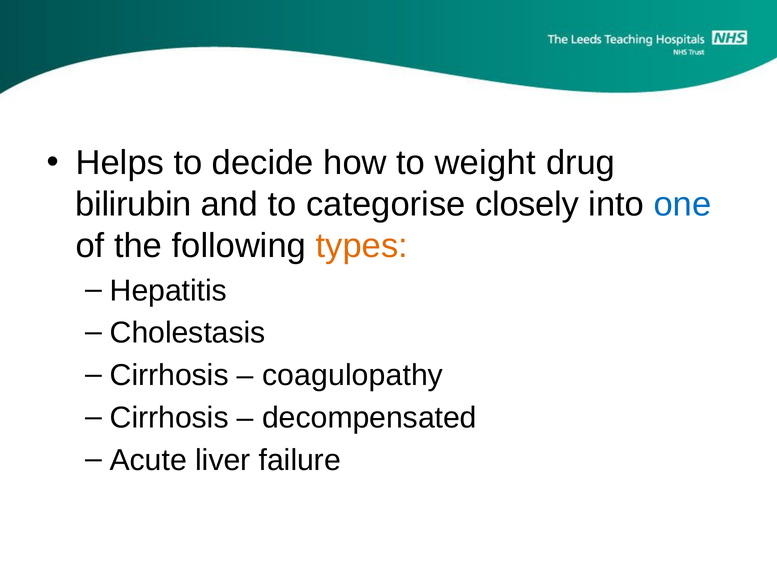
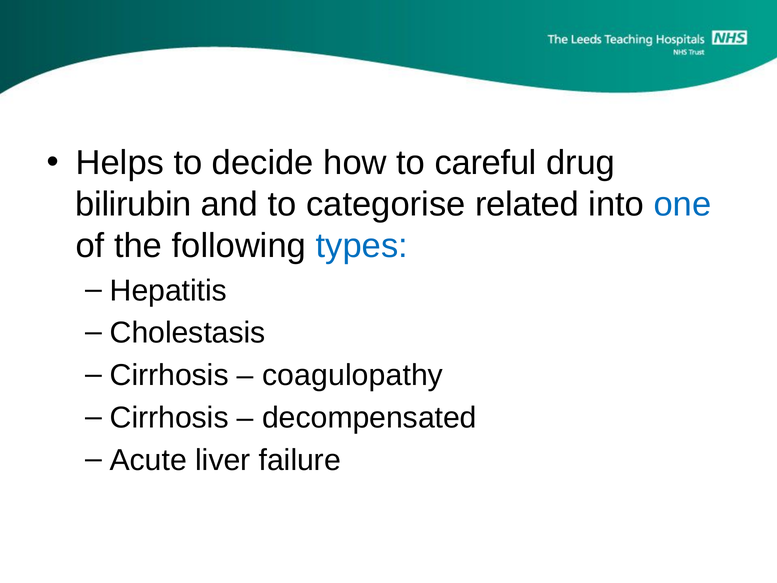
weight: weight -> careful
closely: closely -> related
types colour: orange -> blue
